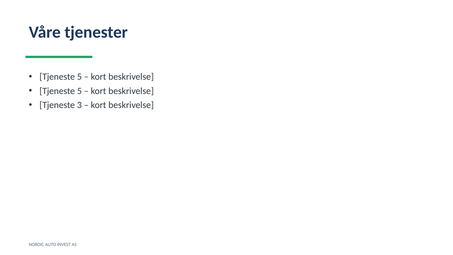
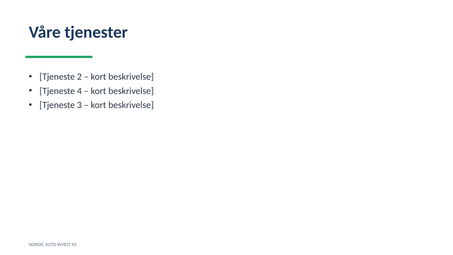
5 at (79, 77): 5 -> 2
5 at (79, 91): 5 -> 4
